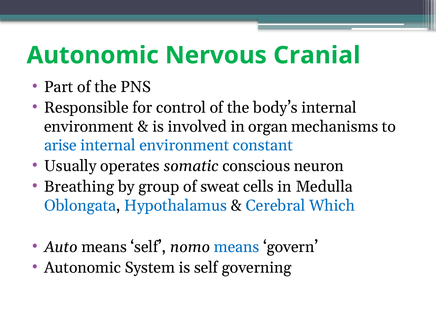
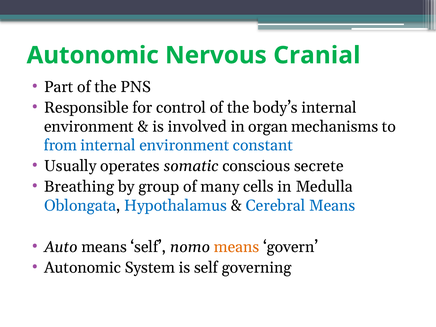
arise: arise -> from
neuron: neuron -> secrete
sweat: sweat -> many
Cerebral Which: Which -> Means
means at (237, 247) colour: blue -> orange
